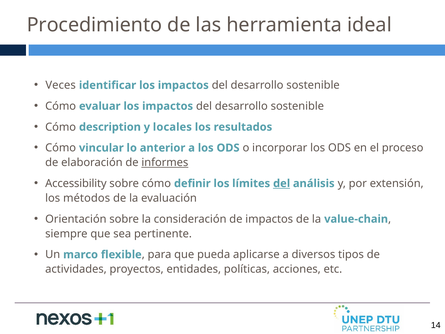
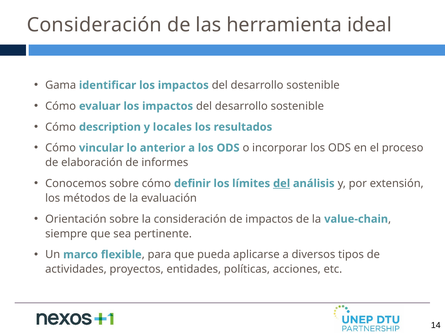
Procedimiento at (94, 25): Procedimiento -> Consideración
Veces: Veces -> Gama
informes underline: present -> none
Accessibility: Accessibility -> Conocemos
